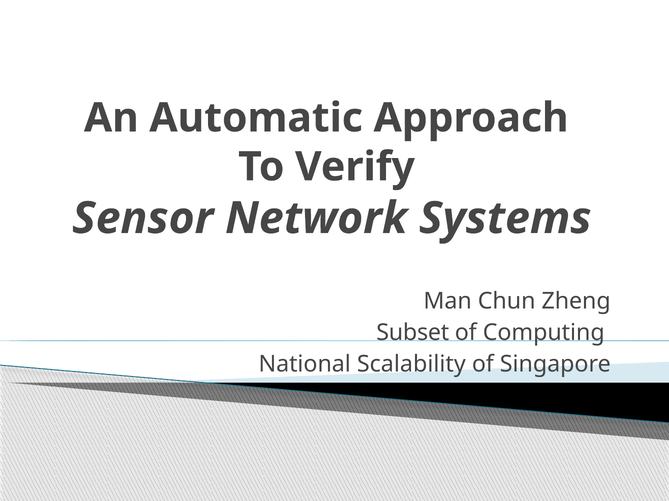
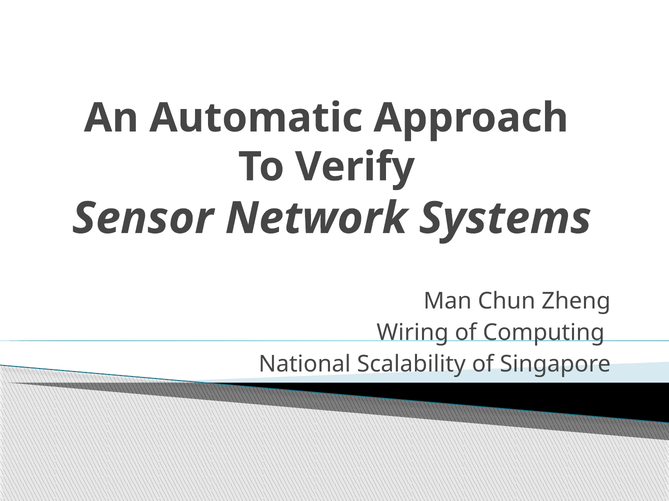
Subset: Subset -> Wiring
